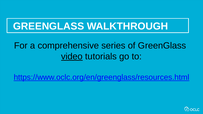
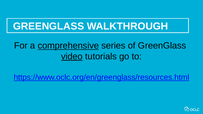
comprehensive underline: none -> present
